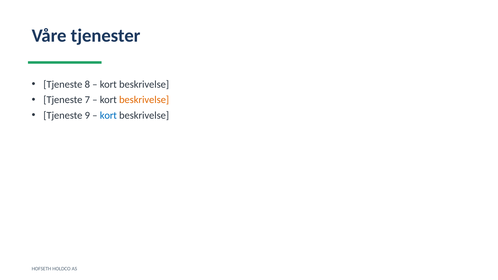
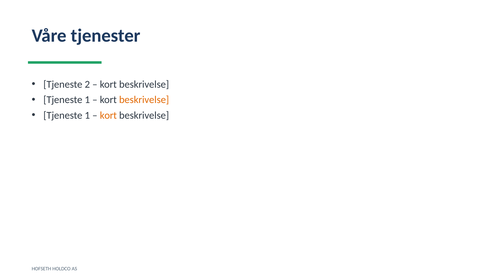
8: 8 -> 2
7 at (87, 100): 7 -> 1
9 at (87, 115): 9 -> 1
kort at (108, 115) colour: blue -> orange
